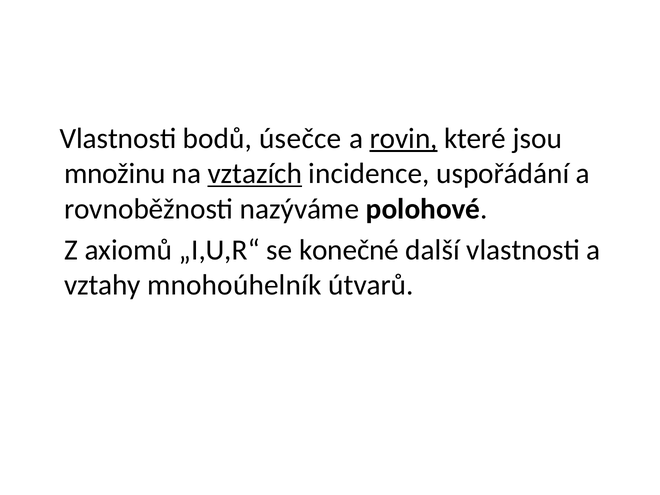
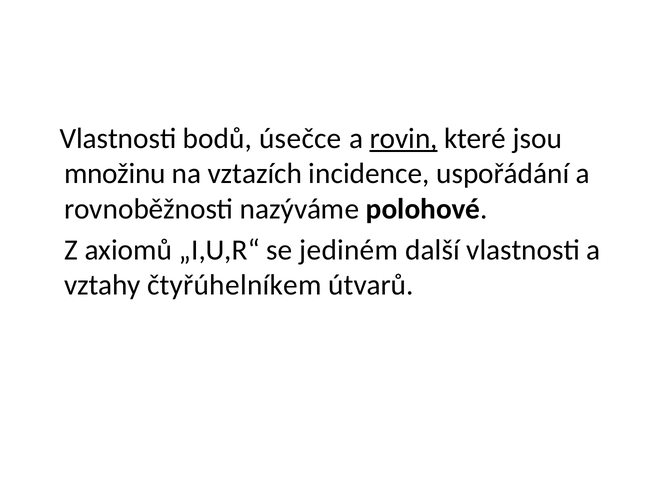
vztazích underline: present -> none
konečné: konečné -> jediném
mnohoúhelník: mnohoúhelník -> čtyřúhelníkem
